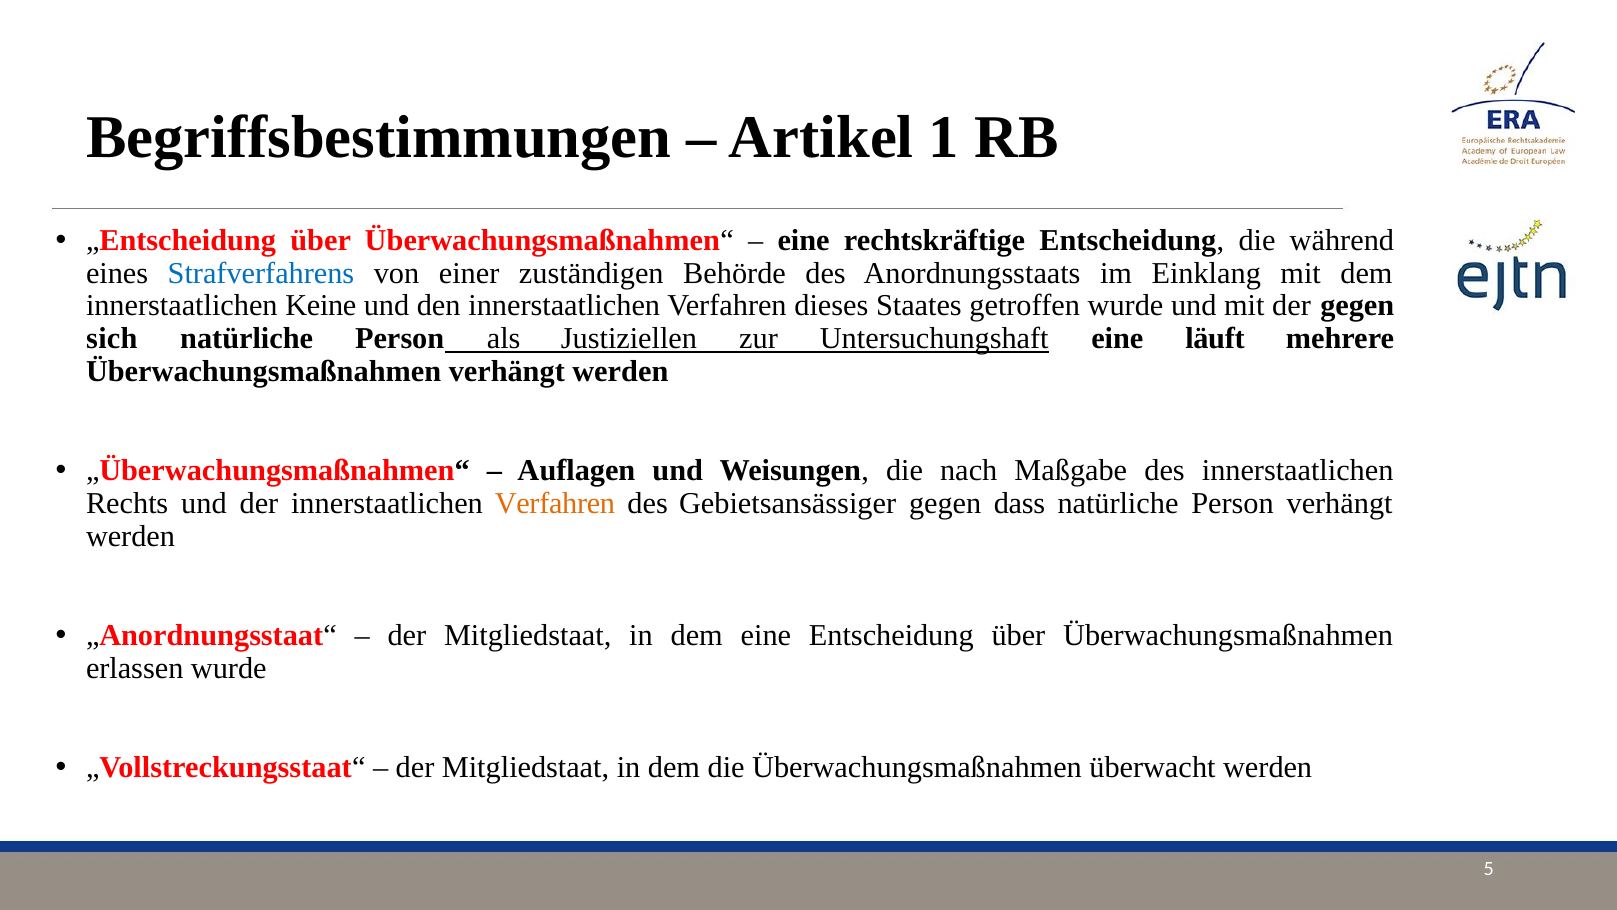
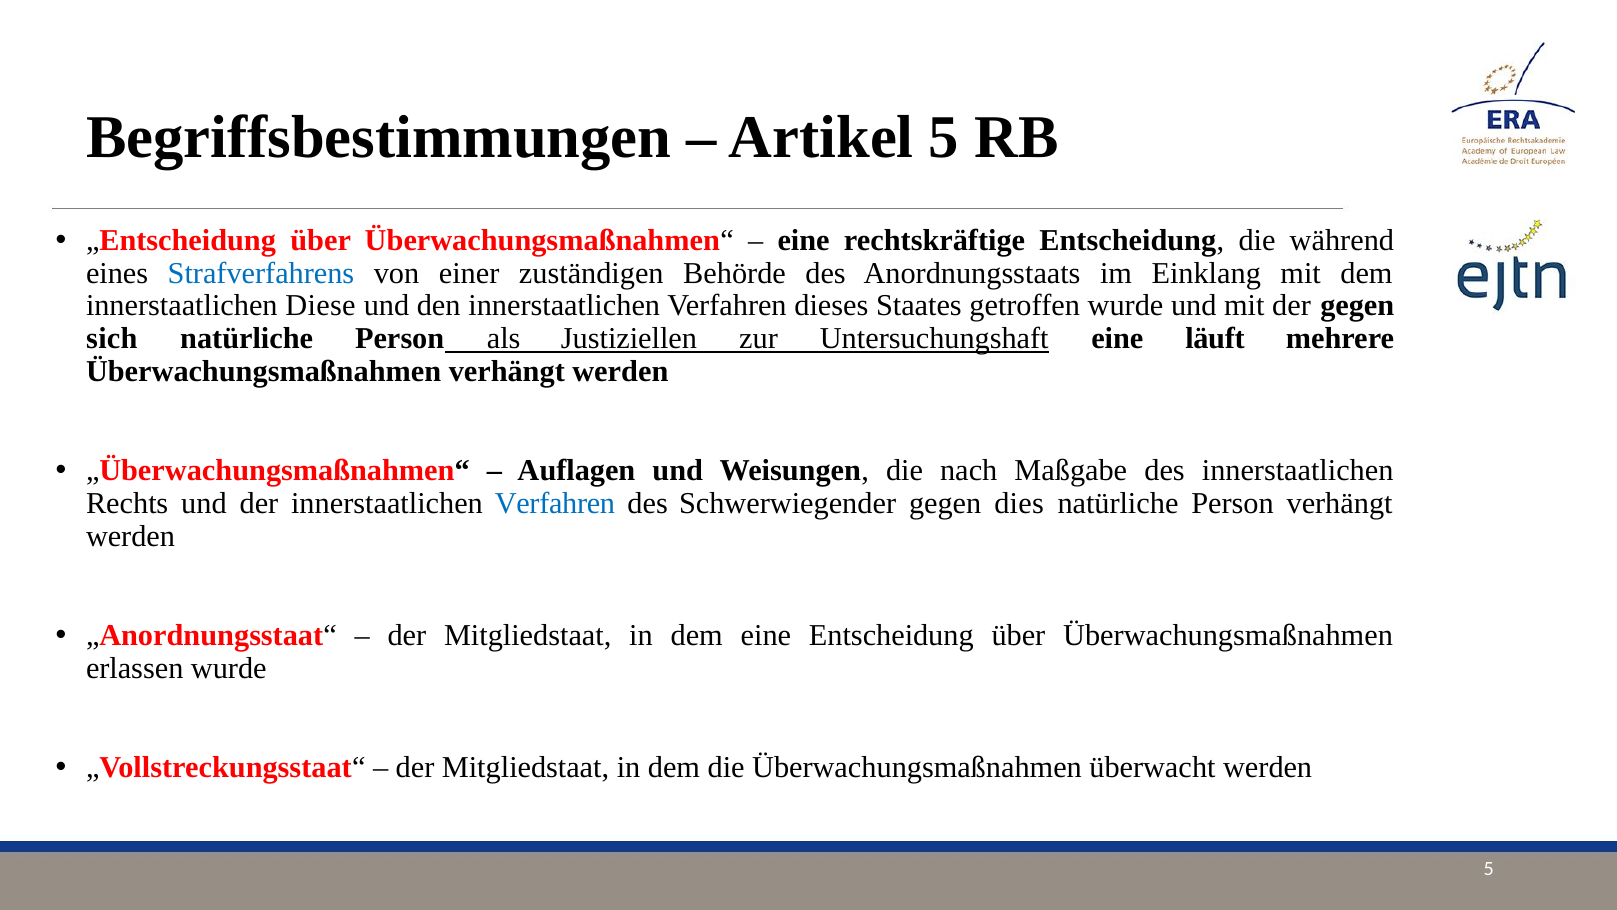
Artikel 1: 1 -> 5
Keine: Keine -> Diese
Verfahren at (555, 503) colour: orange -> blue
Gebietsansässiger: Gebietsansässiger -> Schwerwiegender
dass: dass -> dies
